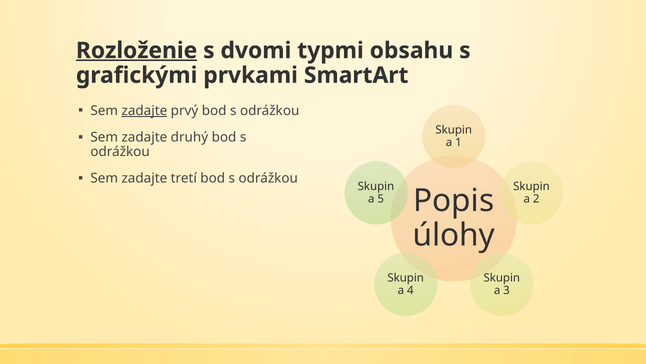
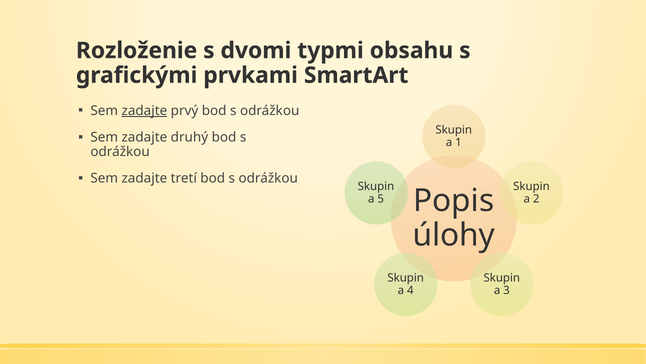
Rozloženie underline: present -> none
